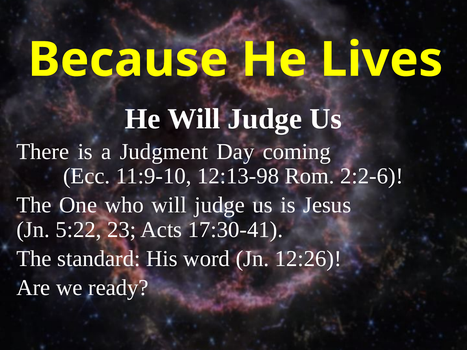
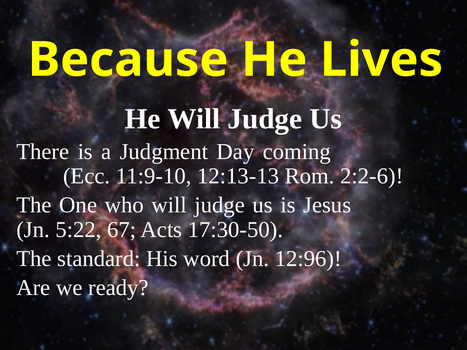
12:13-98: 12:13-98 -> 12:13-13
23: 23 -> 67
17:30-41: 17:30-41 -> 17:30-50
12:26: 12:26 -> 12:96
